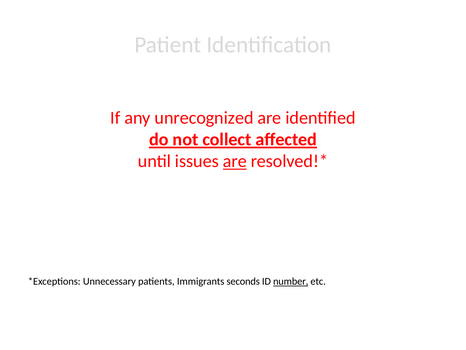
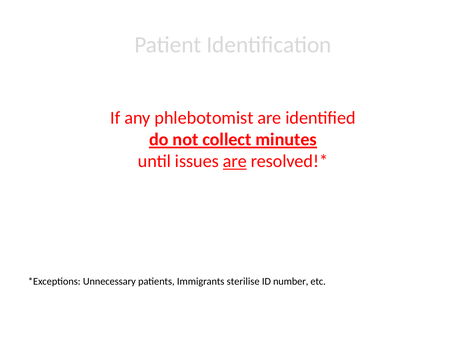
unrecognized: unrecognized -> phlebotomist
affected: affected -> minutes
seconds: seconds -> sterilise
number underline: present -> none
